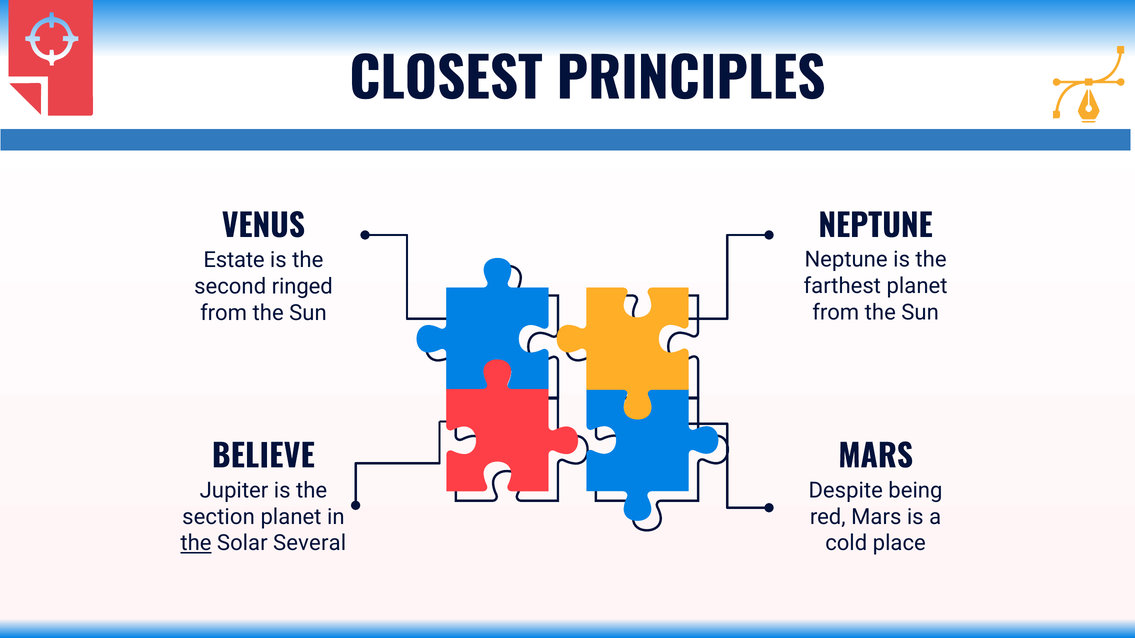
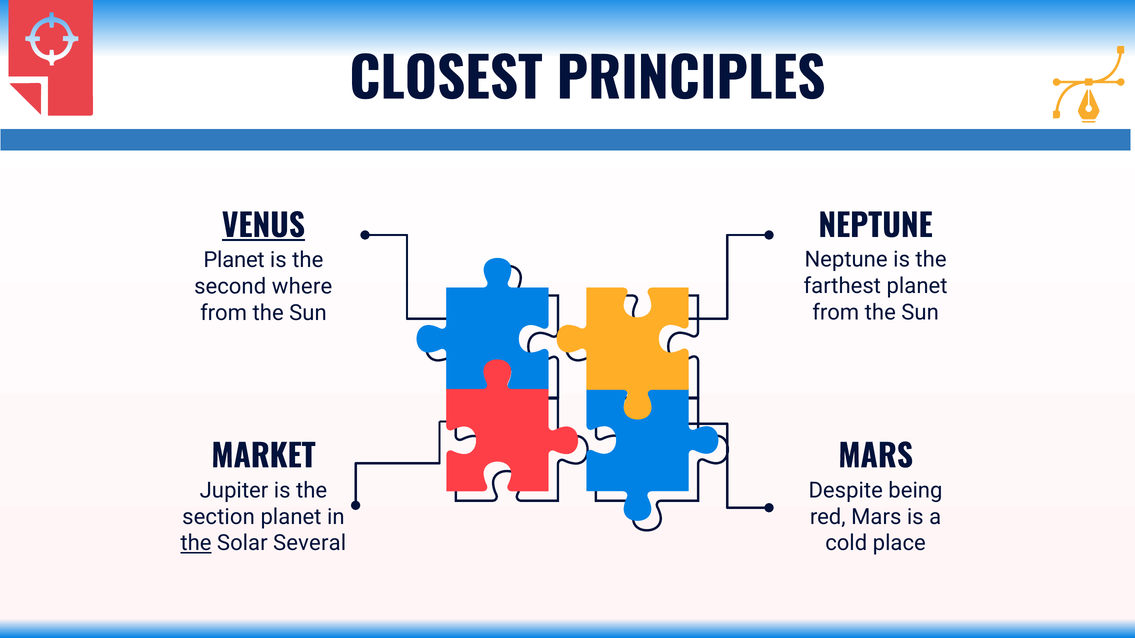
VENUS underline: none -> present
Estate at (234, 260): Estate -> Planet
ringed: ringed -> where
BELIEVE: BELIEVE -> MARKET
